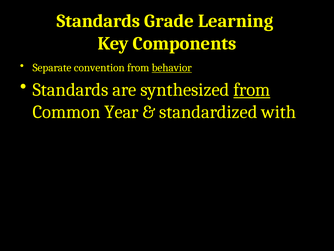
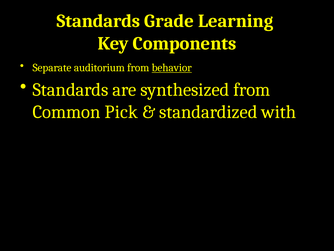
convention: convention -> auditorium
from at (252, 90) underline: present -> none
Year: Year -> Pick
